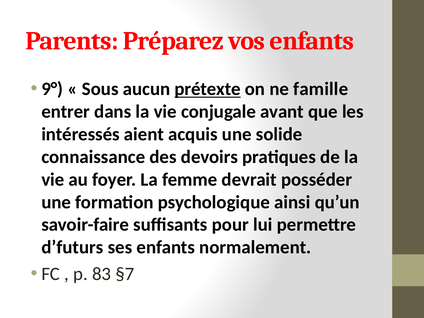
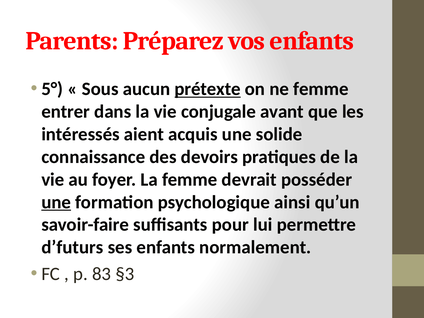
9°: 9° -> 5°
ne famille: famille -> femme
une at (56, 202) underline: none -> present
§7: §7 -> §3
